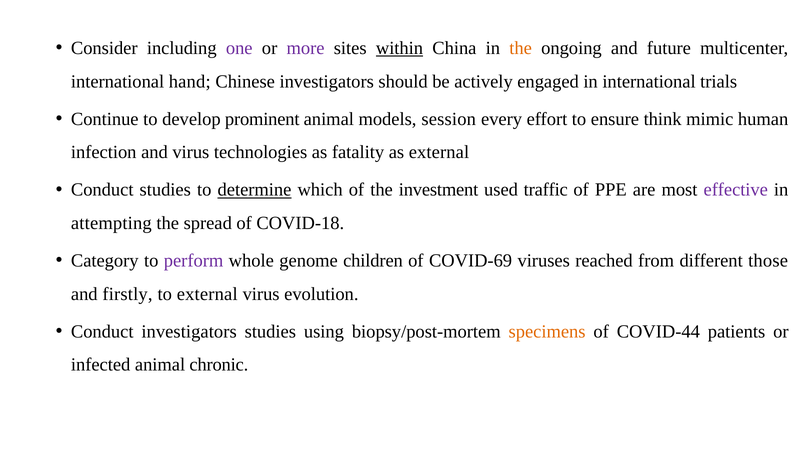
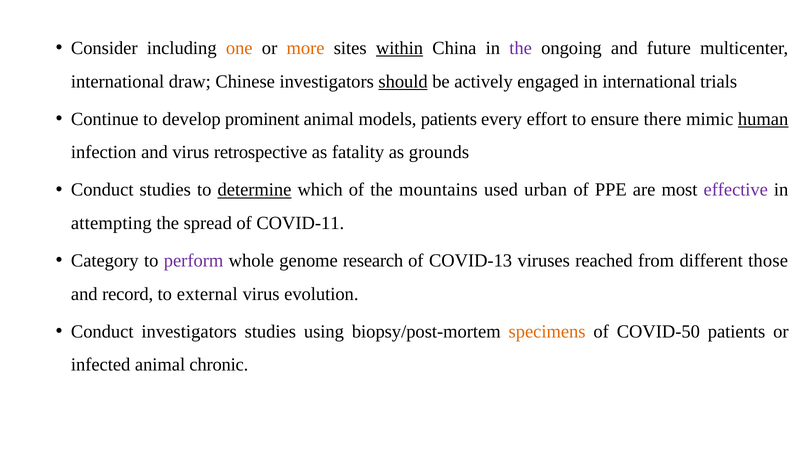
one colour: purple -> orange
more colour: purple -> orange
the at (521, 48) colour: orange -> purple
hand: hand -> draw
should underline: none -> present
models session: session -> patients
think: think -> there
human underline: none -> present
technologies: technologies -> retrospective
as external: external -> grounds
investment: investment -> mountains
traffic: traffic -> urban
COVID-18: COVID-18 -> COVID-11
children: children -> research
COVID-69: COVID-69 -> COVID-13
firstly: firstly -> record
COVID-44: COVID-44 -> COVID-50
